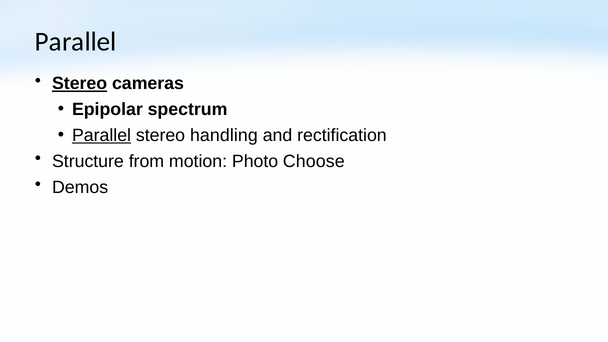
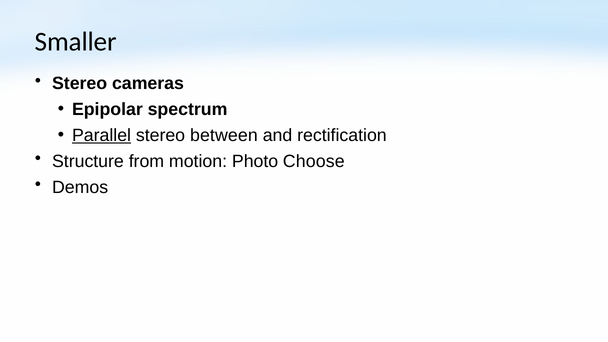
Parallel at (76, 42): Parallel -> Smaller
Stereo at (80, 84) underline: present -> none
handling: handling -> between
